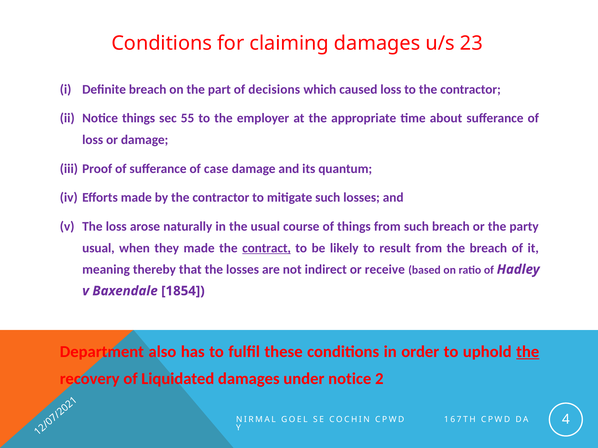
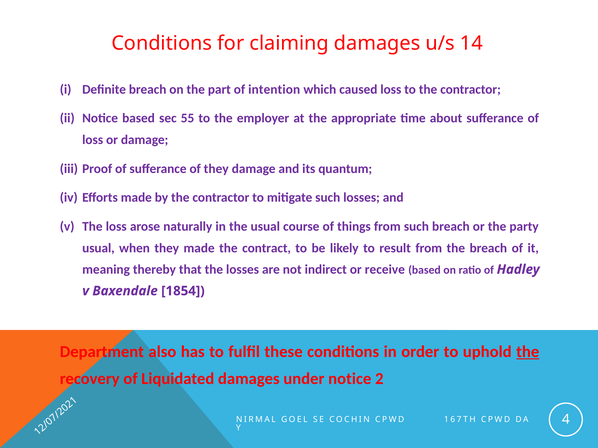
23: 23 -> 14
decisions: decisions -> intention
Notice things: things -> based
of case: case -> they
contract underline: present -> none
